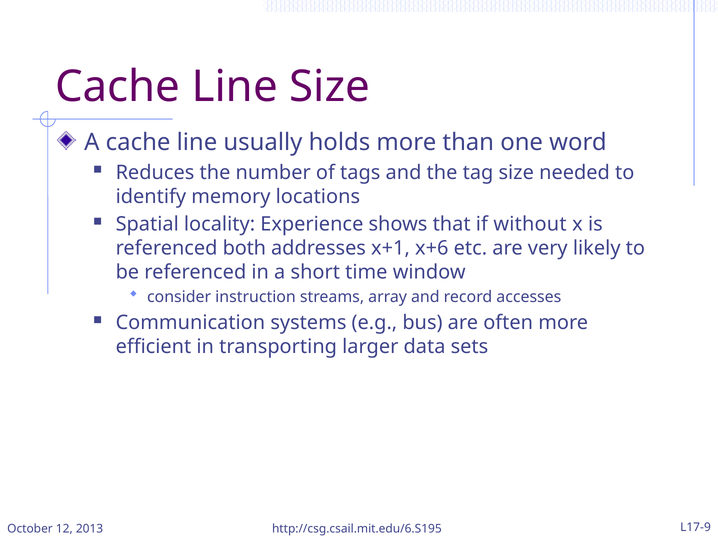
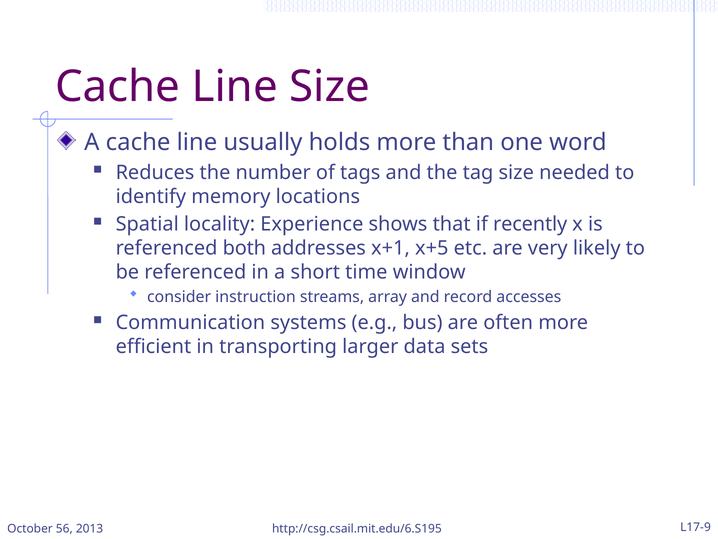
without: without -> recently
x+6: x+6 -> x+5
12: 12 -> 56
